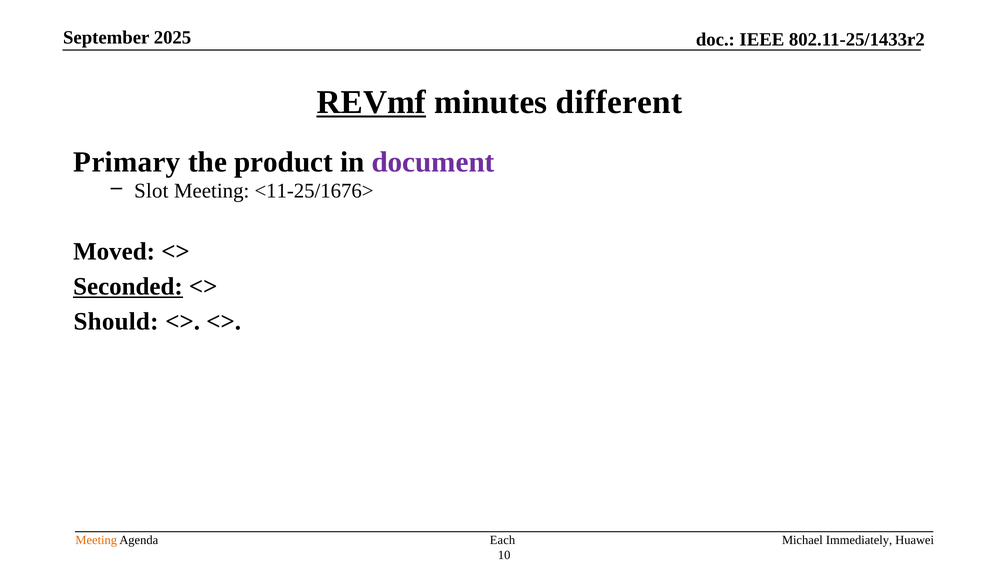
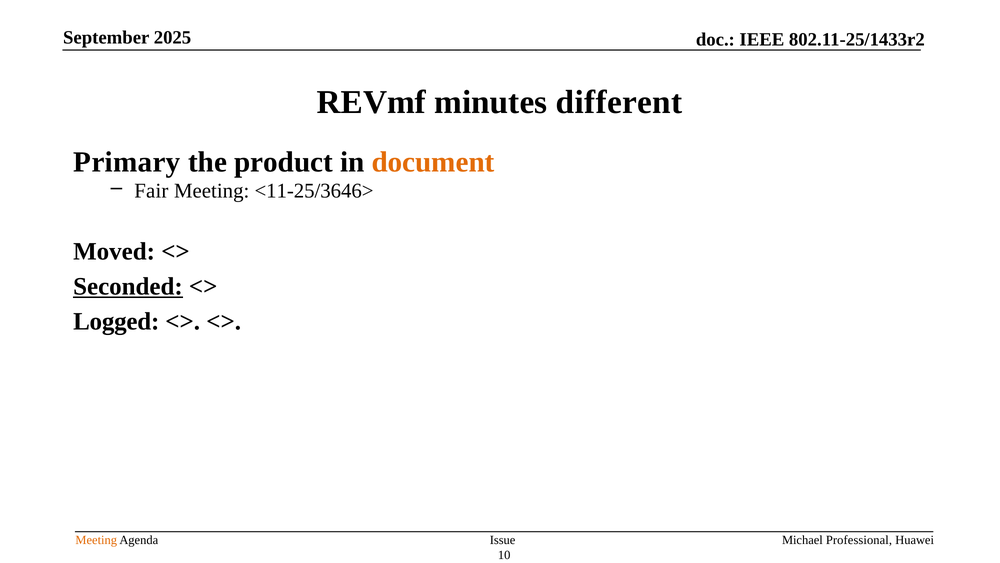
REVmf underline: present -> none
document colour: purple -> orange
Slot: Slot -> Fair
<11-25/1676>: <11-25/1676> -> <11-25/3646>
Should: Should -> Logged
Each: Each -> Issue
Immediately: Immediately -> Professional
